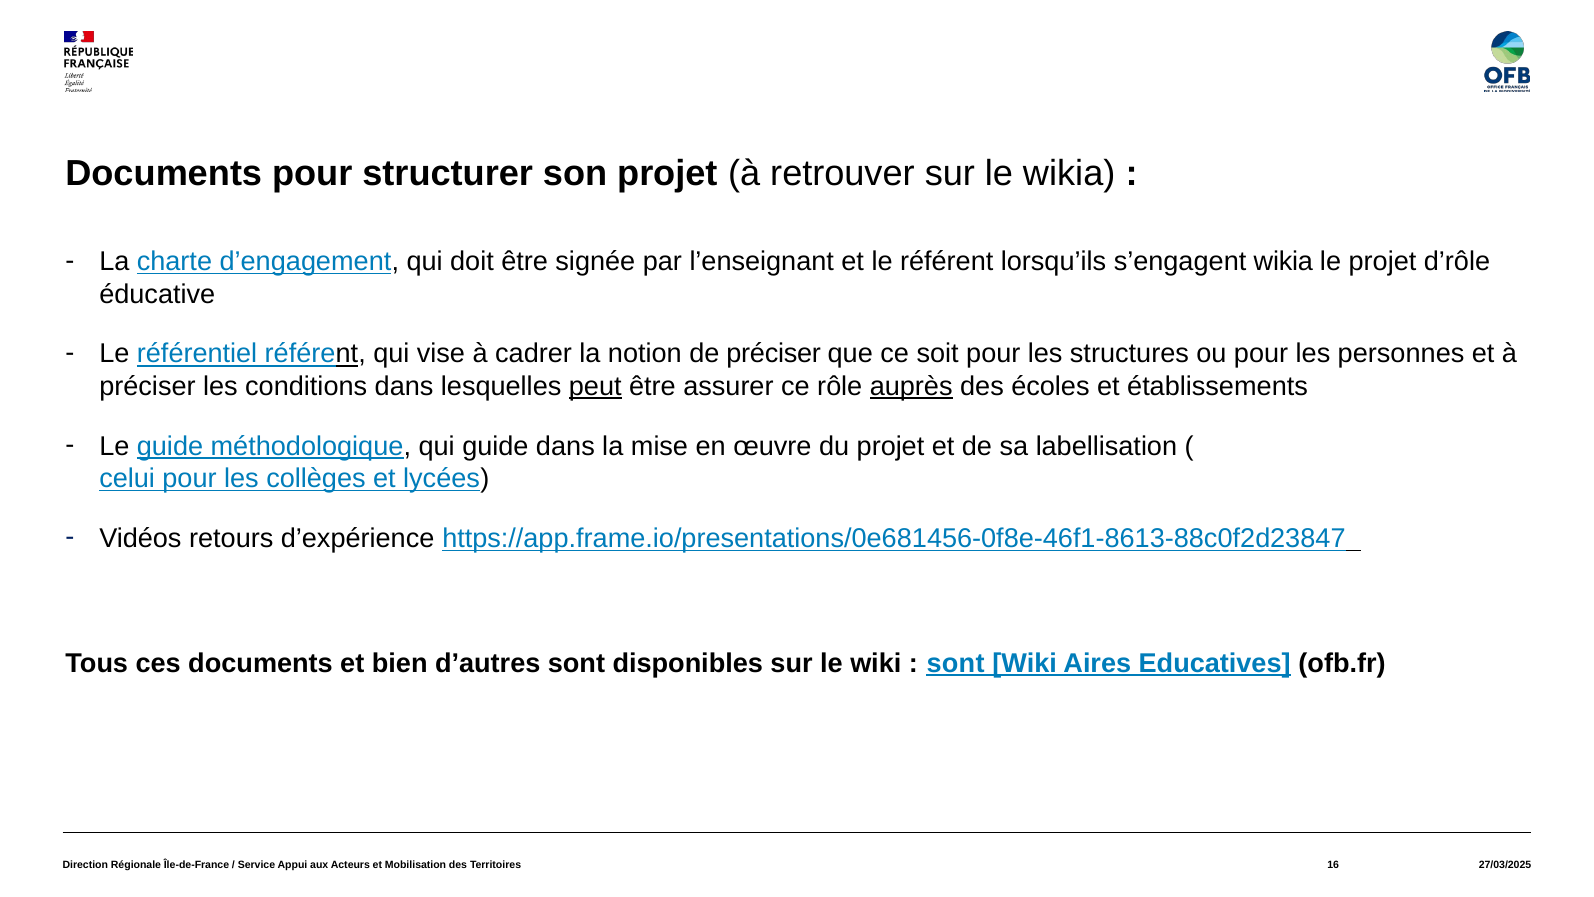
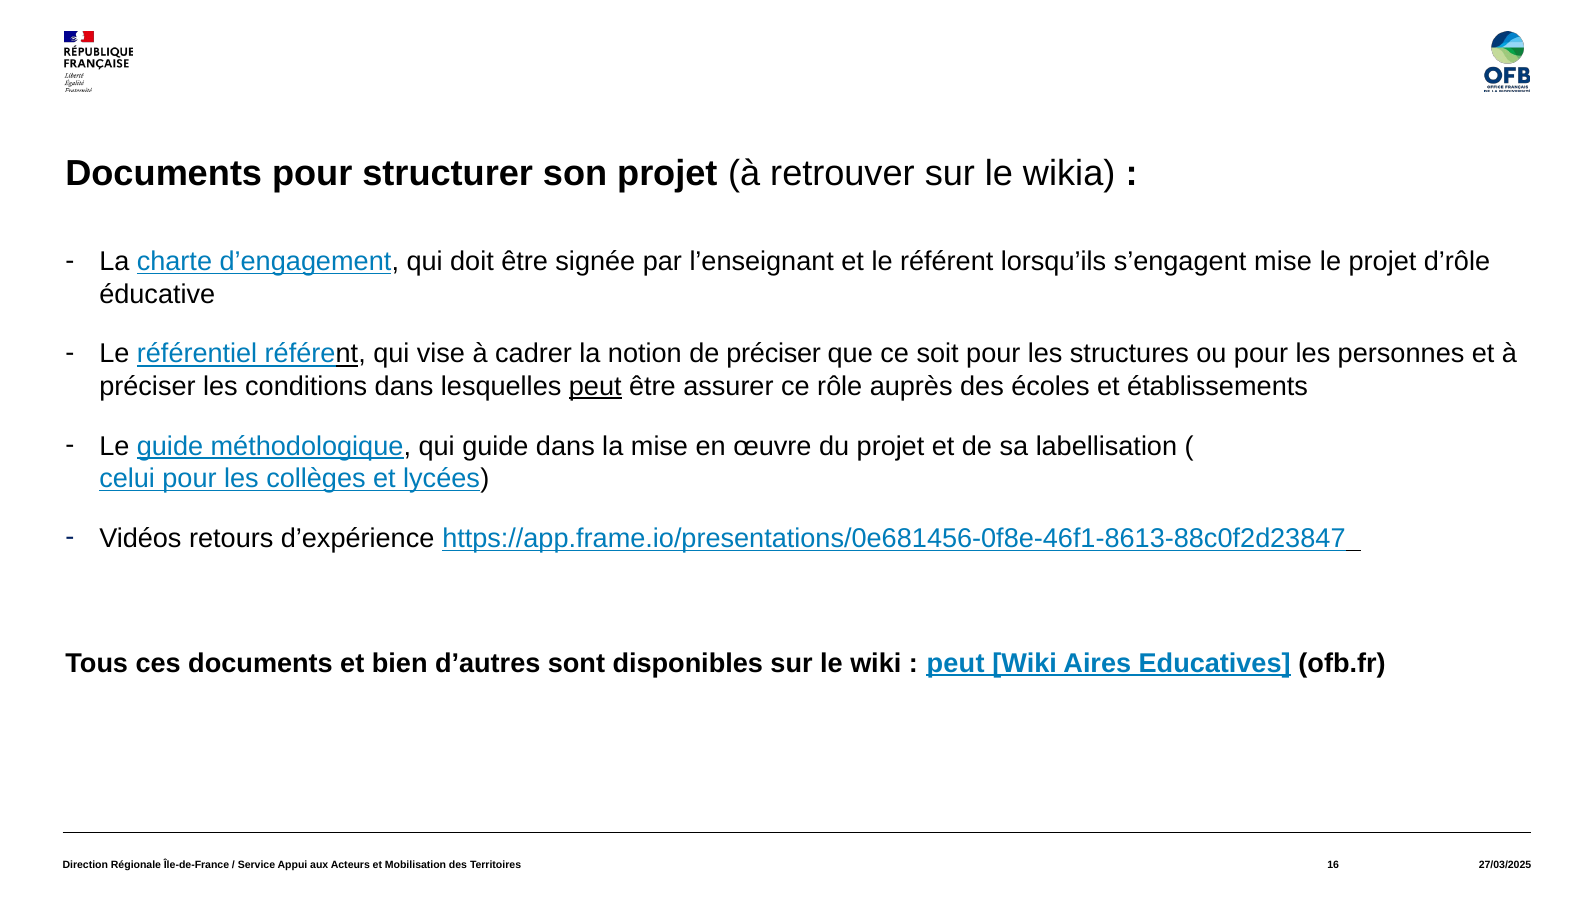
s’engagent wikia: wikia -> mise
auprès underline: present -> none
sont at (956, 663): sont -> peut
